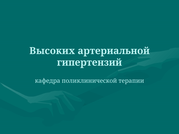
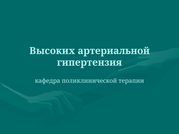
гипертензий: гипертензий -> гипертензия
